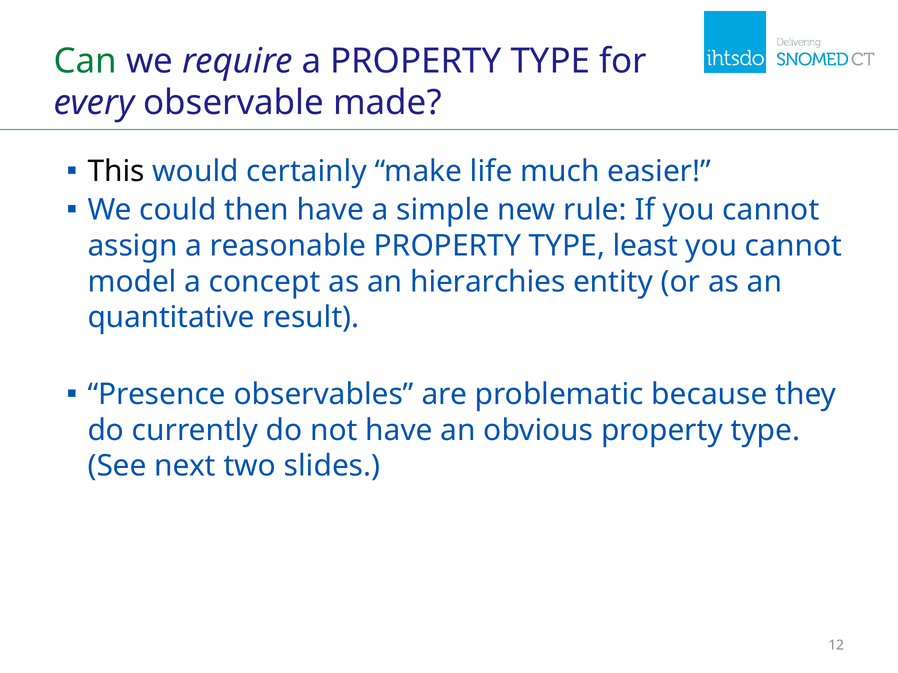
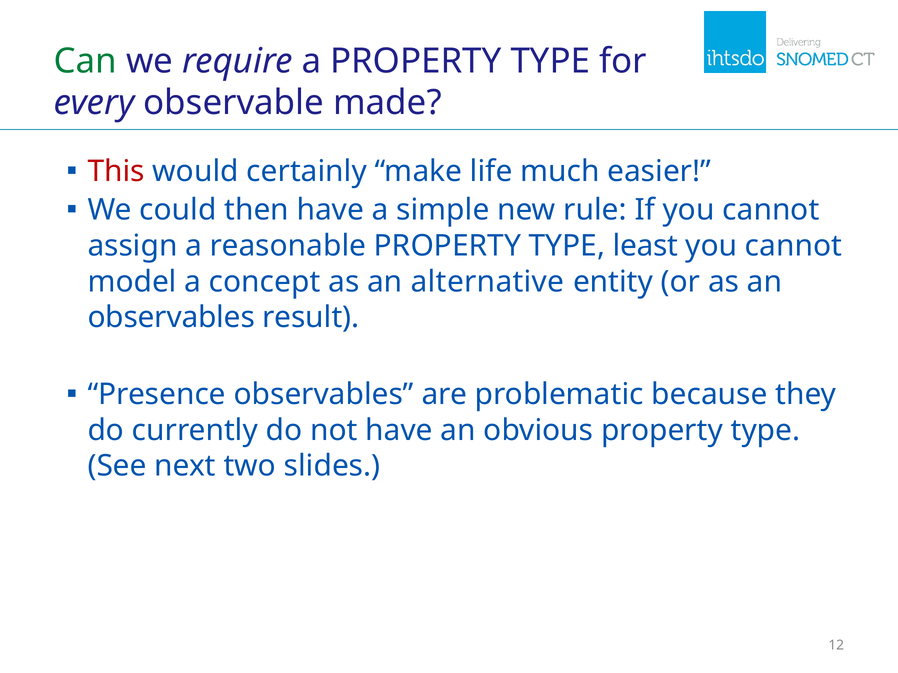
This colour: black -> red
hierarchies: hierarchies -> alternative
quantitative at (171, 318): quantitative -> observables
